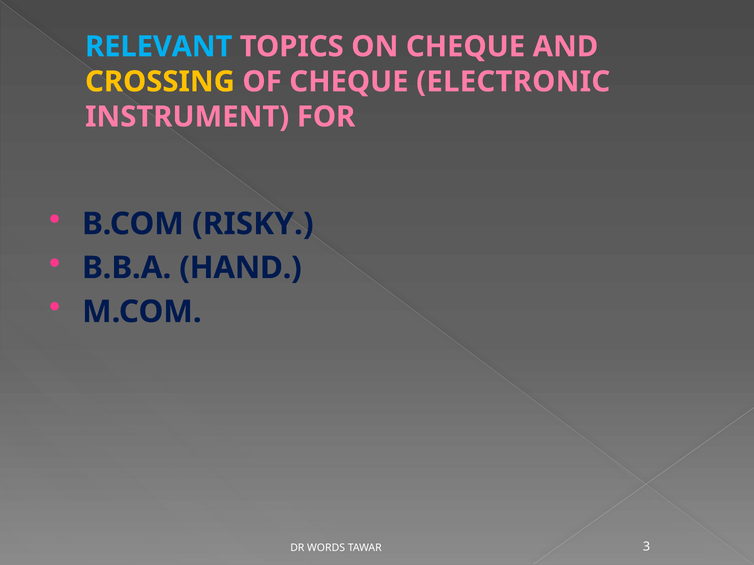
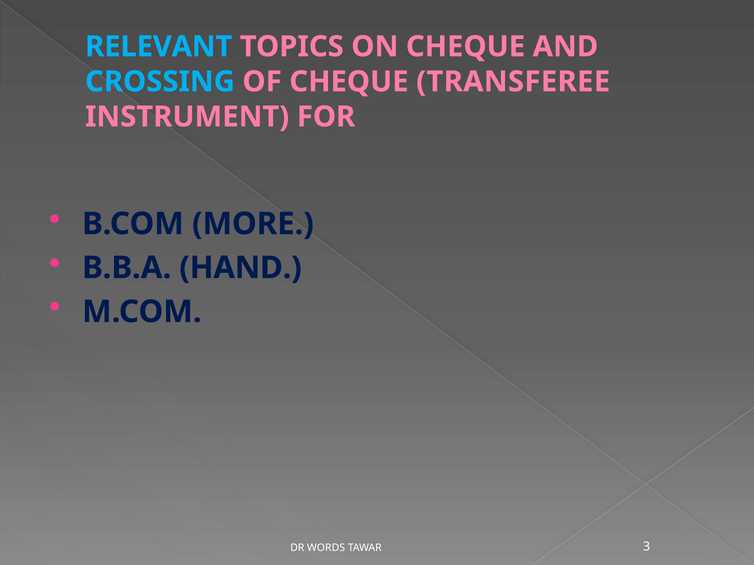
CROSSING colour: yellow -> light blue
ELECTRONIC: ELECTRONIC -> TRANSFEREE
RISKY: RISKY -> MORE
